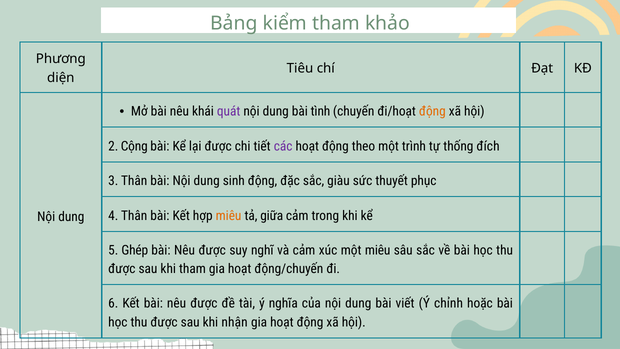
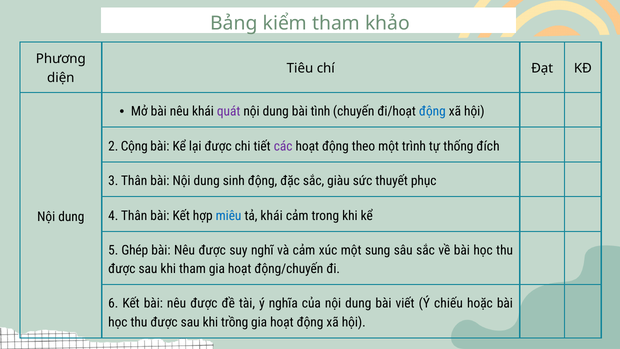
động at (432, 111) colour: orange -> blue
miêu at (229, 215) colour: orange -> blue
tả giữa: giữa -> khái
một miêu: miêu -> sung
chỉnh: chỉnh -> chiếu
nhận: nhận -> trồng
